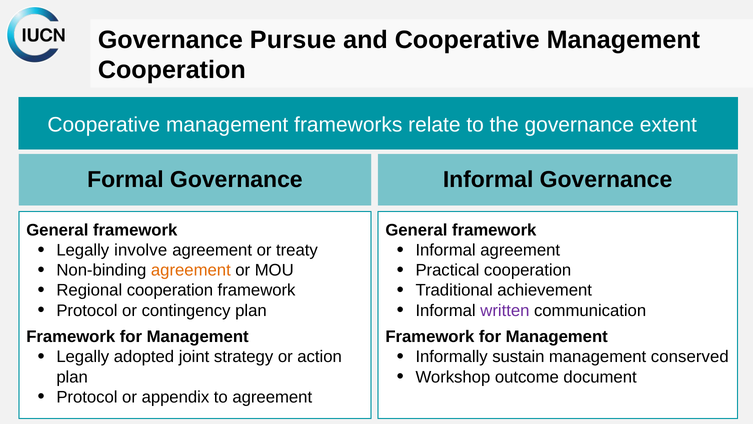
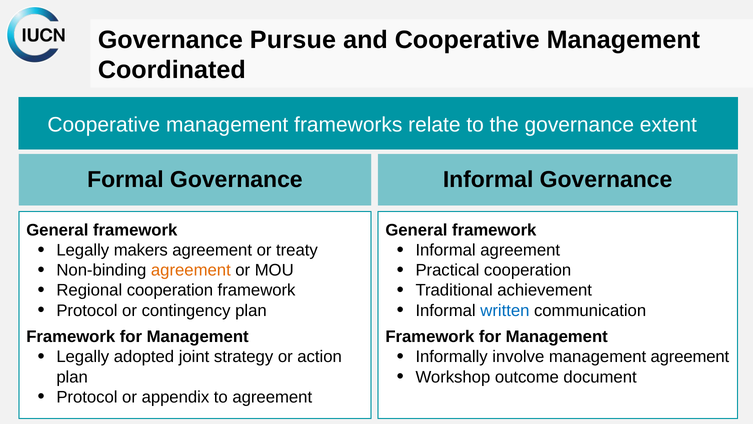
Cooperation at (172, 70): Cooperation -> Coordinated
involve: involve -> makers
written colour: purple -> blue
sustain: sustain -> involve
management conserved: conserved -> agreement
